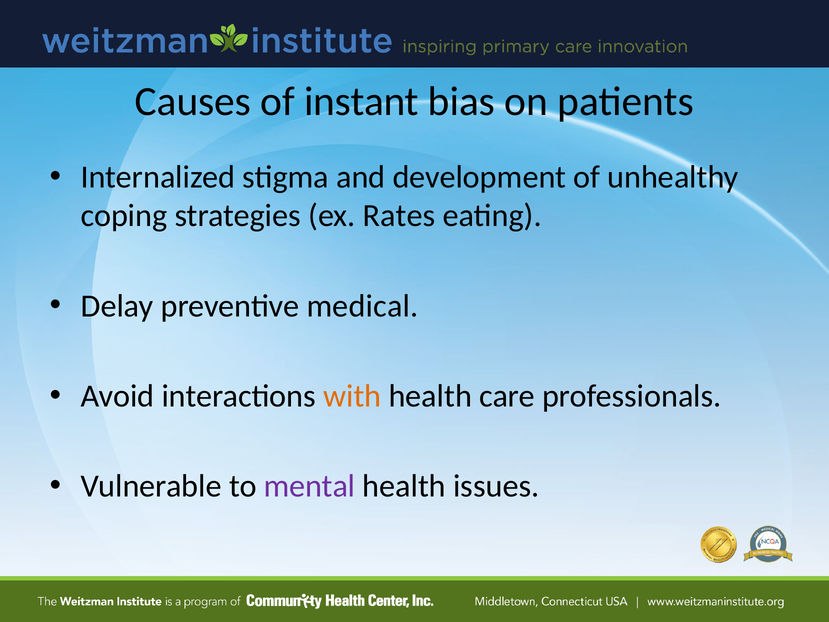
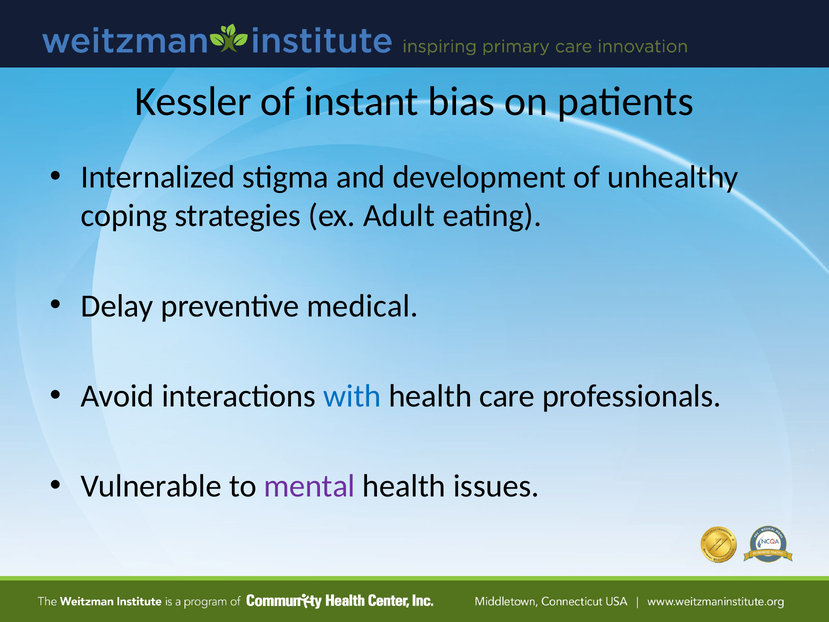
Causes: Causes -> Kessler
Rates: Rates -> Adult
with colour: orange -> blue
